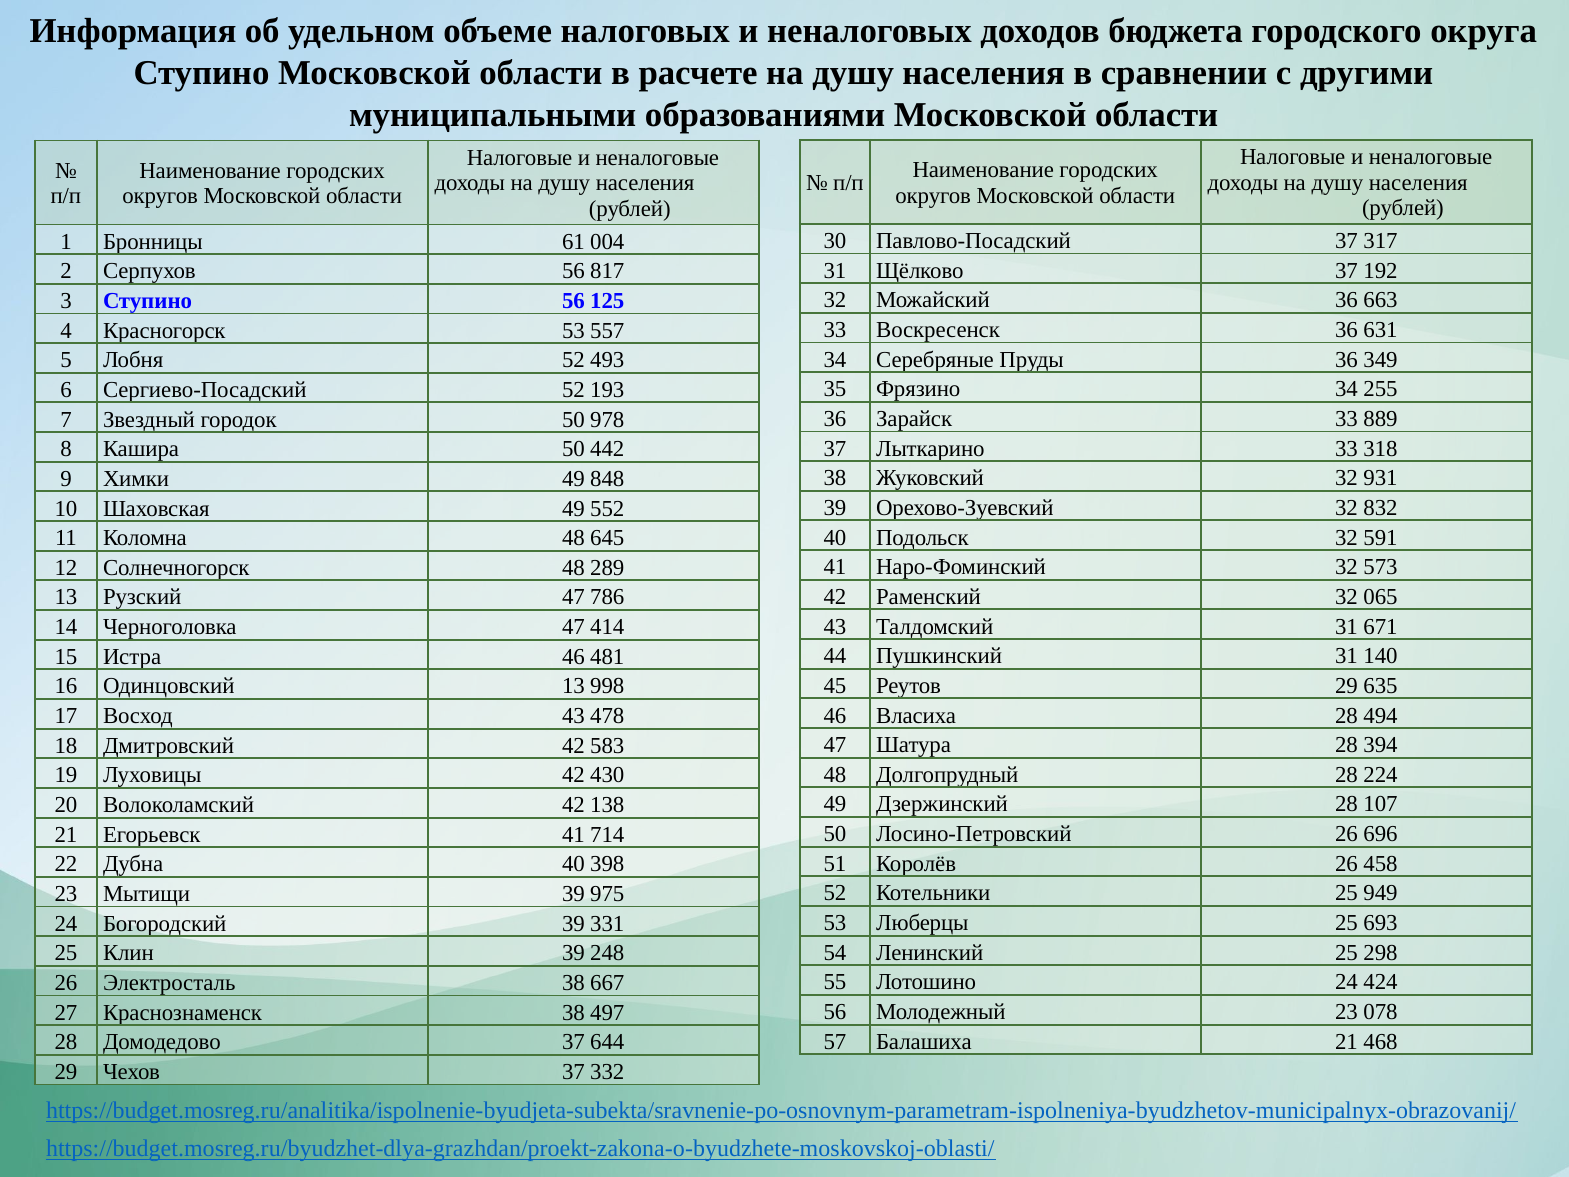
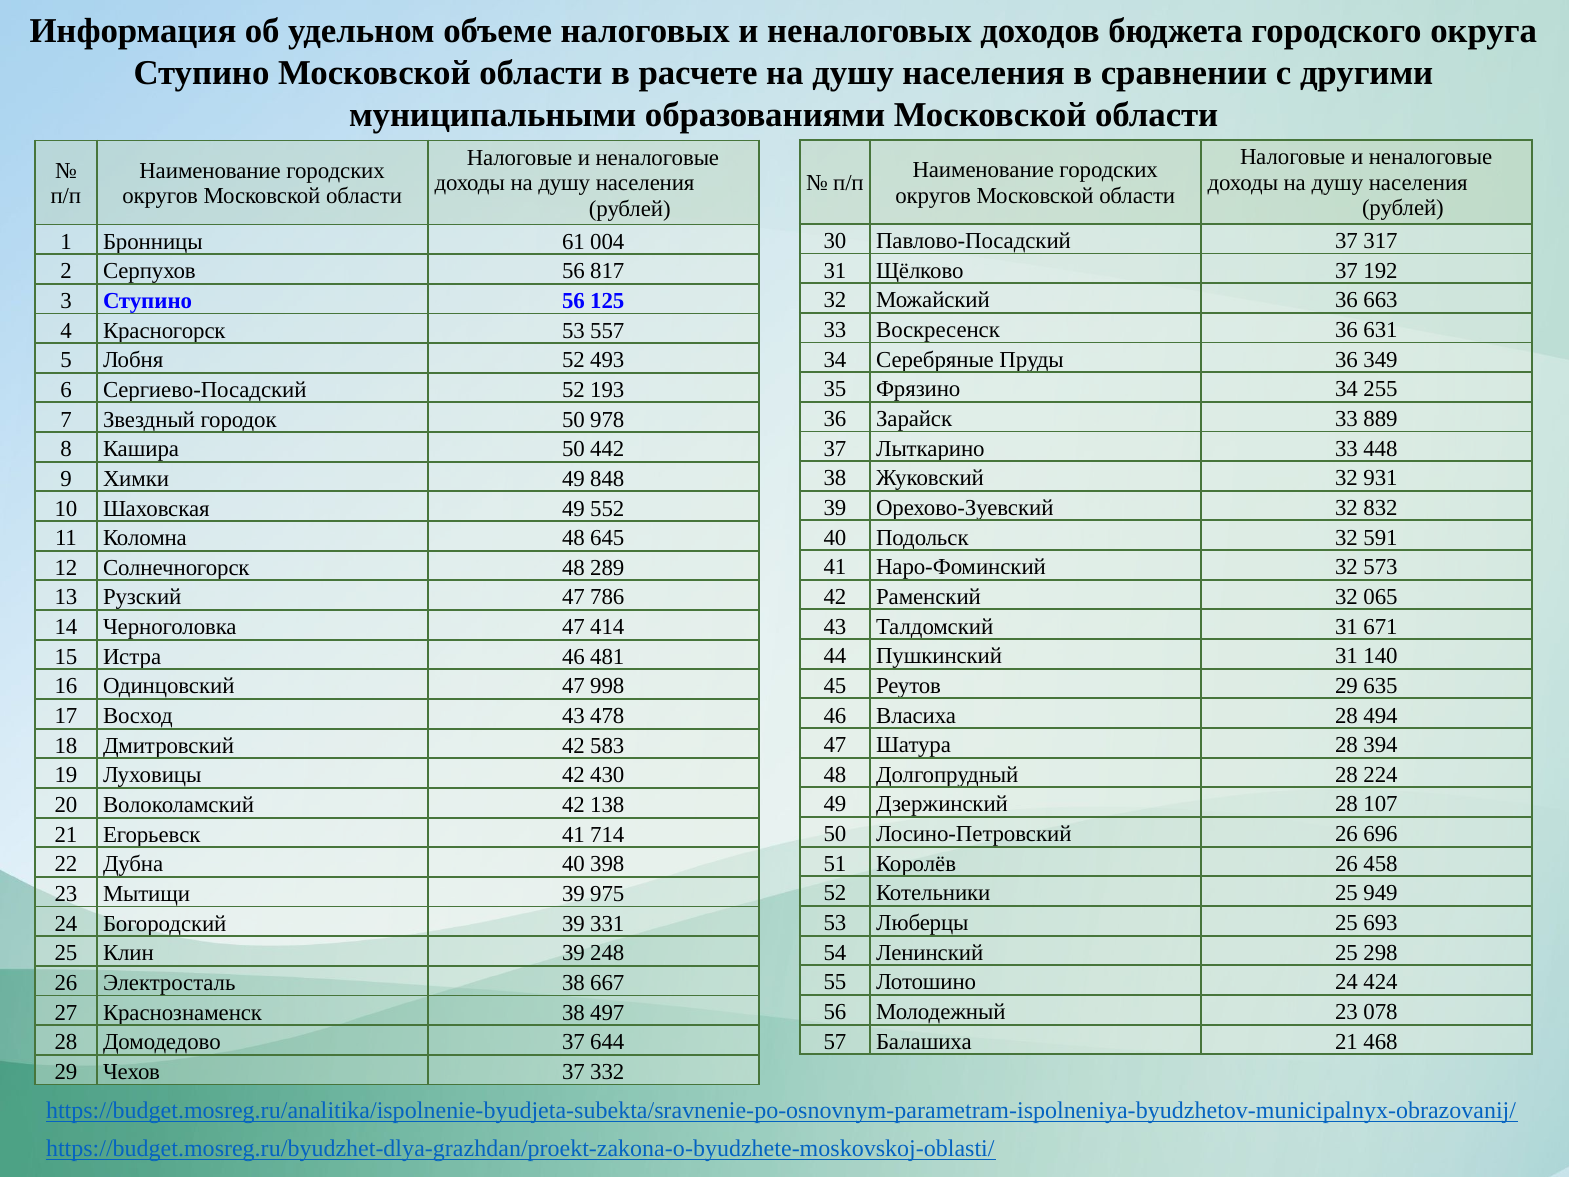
318: 318 -> 448
Одинцовский 13: 13 -> 47
